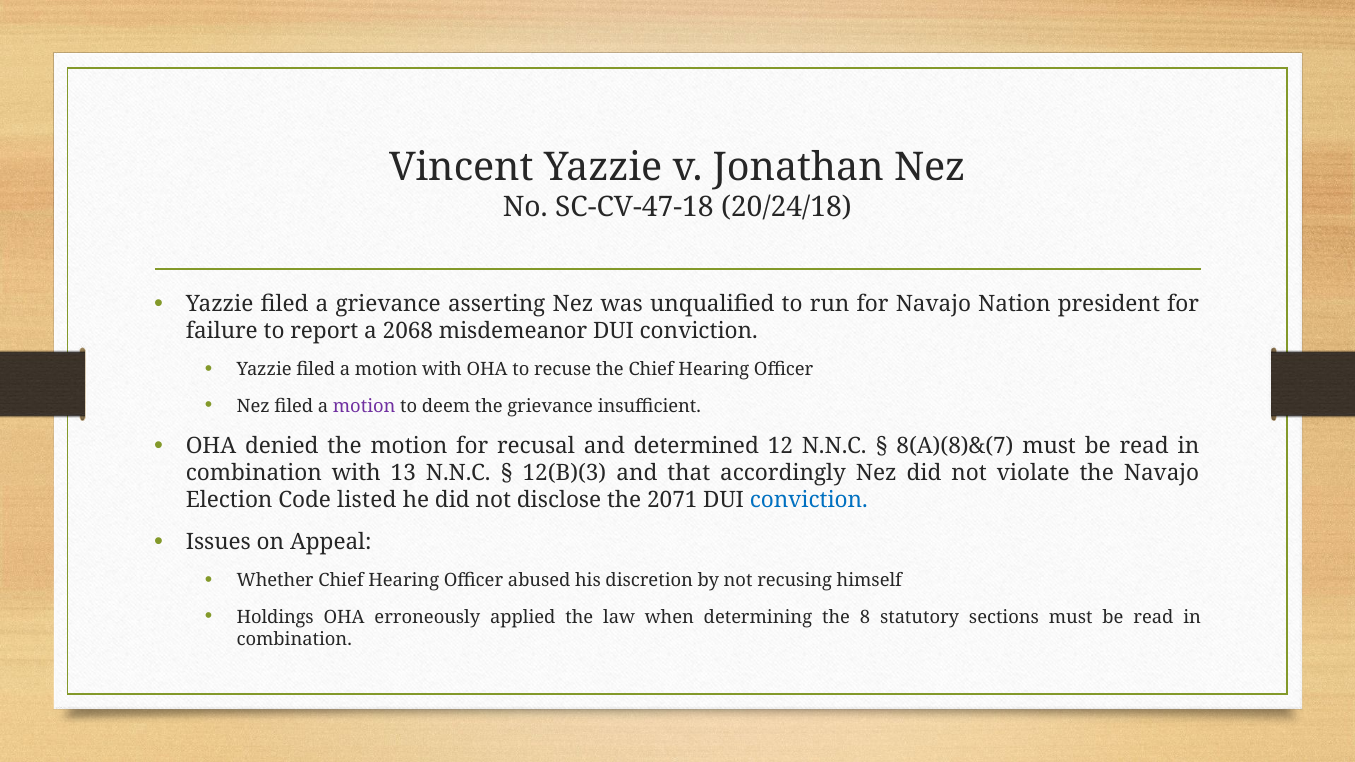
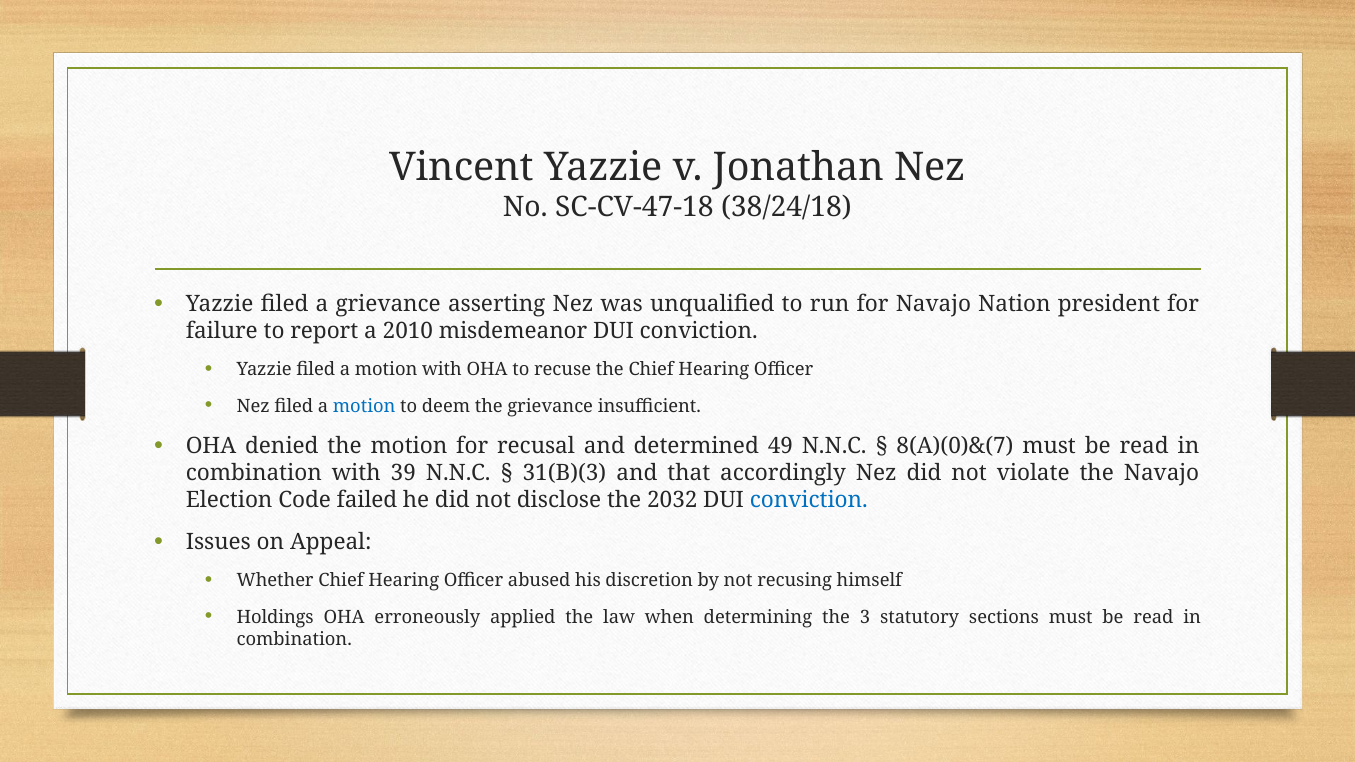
20/24/18: 20/24/18 -> 38/24/18
2068: 2068 -> 2010
motion at (364, 406) colour: purple -> blue
12: 12 -> 49
8(A)(8)&(7: 8(A)(8)&(7 -> 8(A)(0)&(7
13: 13 -> 39
12(B)(3: 12(B)(3 -> 31(B)(3
listed: listed -> failed
2071: 2071 -> 2032
8: 8 -> 3
